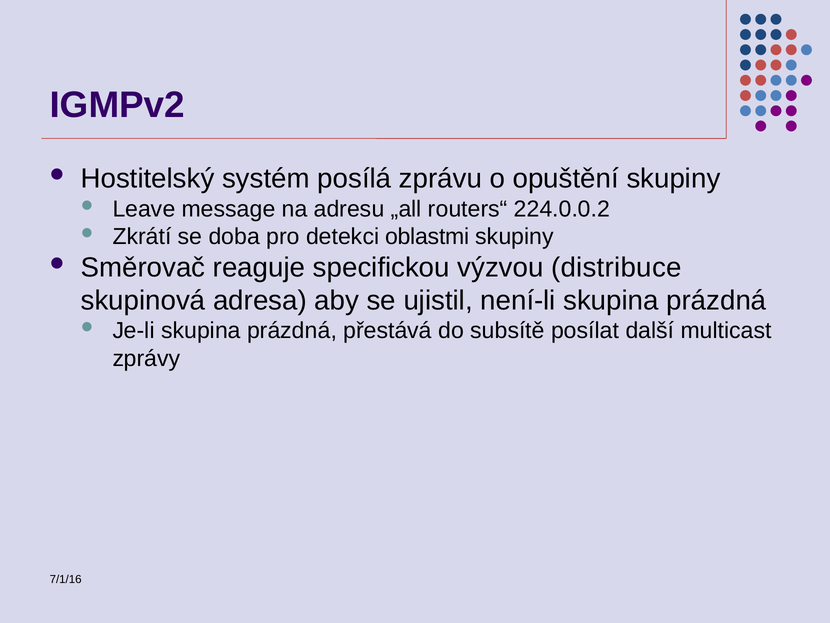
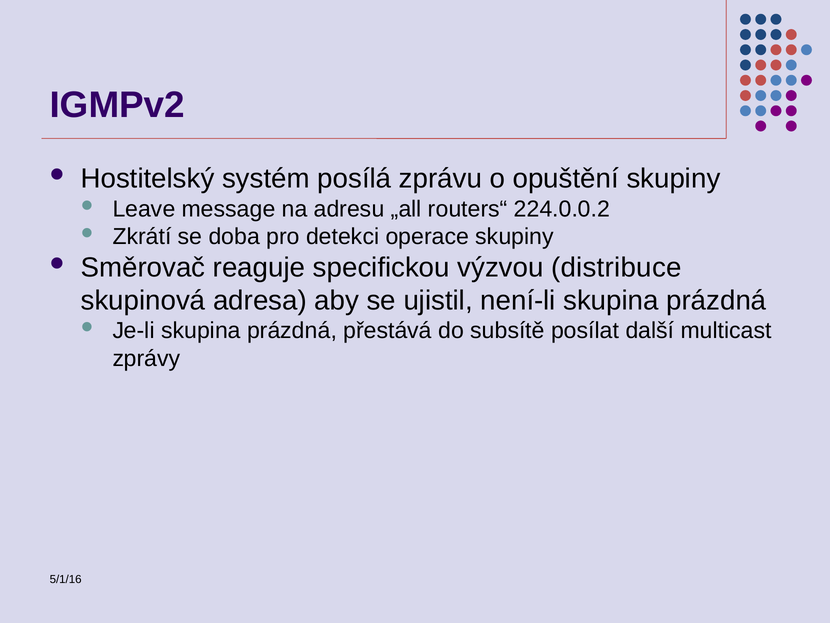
oblastmi: oblastmi -> operace
7/1/16: 7/1/16 -> 5/1/16
